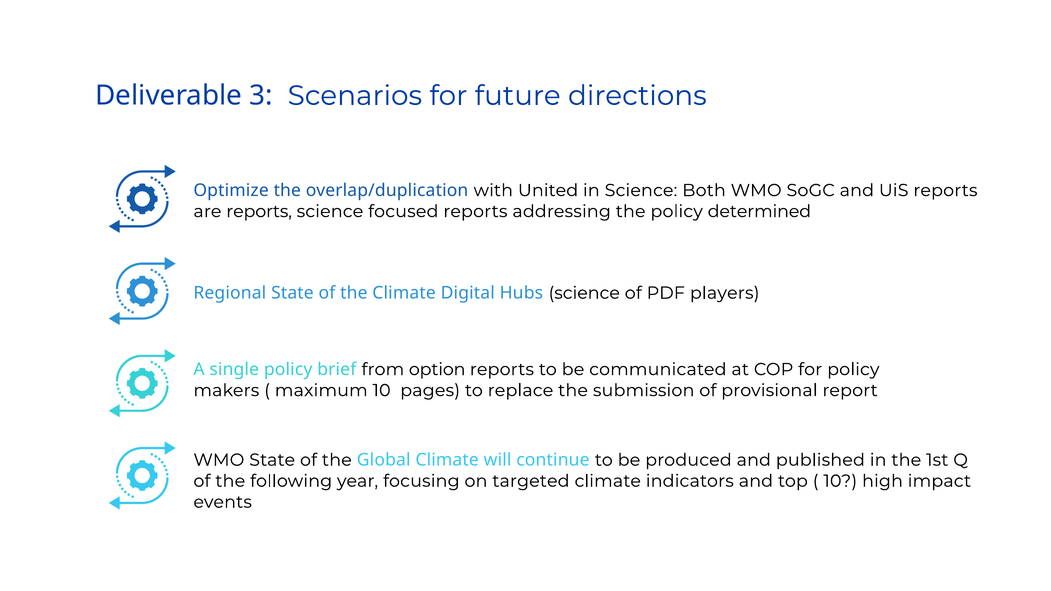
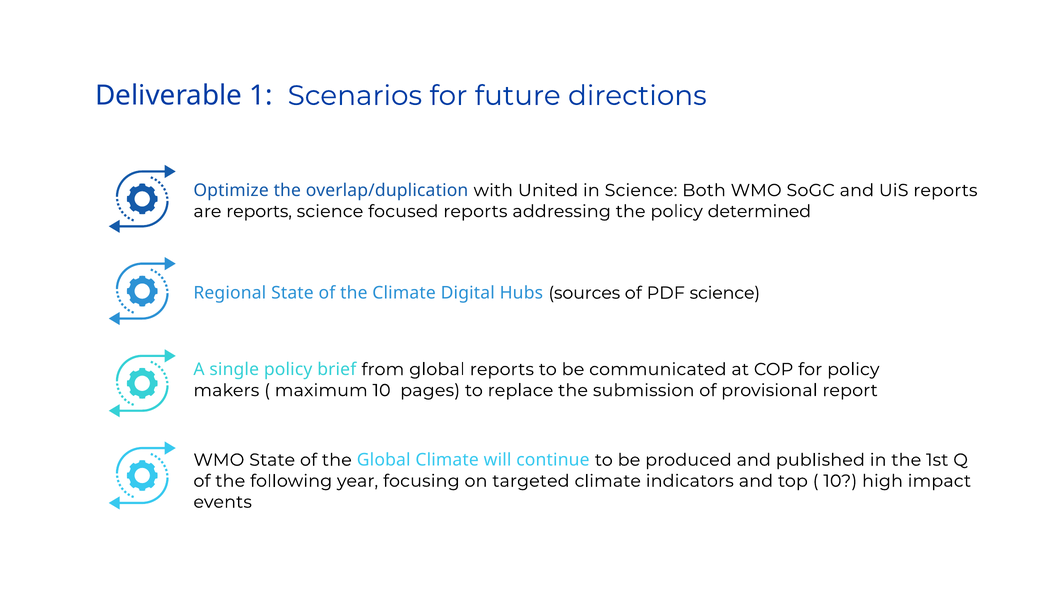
3: 3 -> 1
Hubs science: science -> sources
PDF players: players -> science
from option: option -> global
